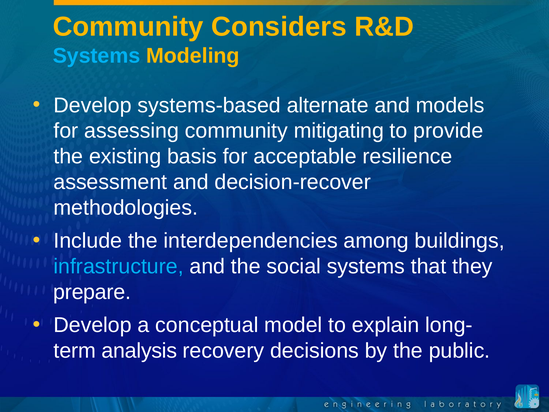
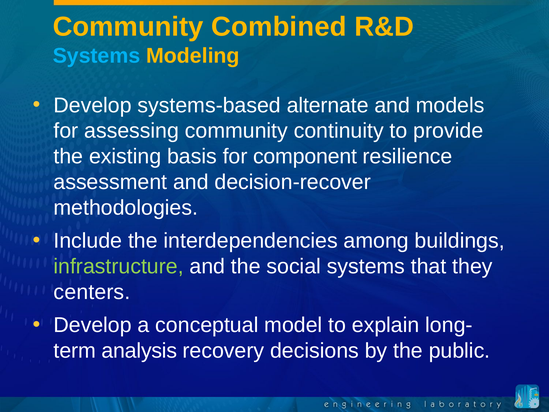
Considers: Considers -> Combined
mitigating: mitigating -> continuity
acceptable: acceptable -> component
infrastructure colour: light blue -> light green
prepare: prepare -> centers
